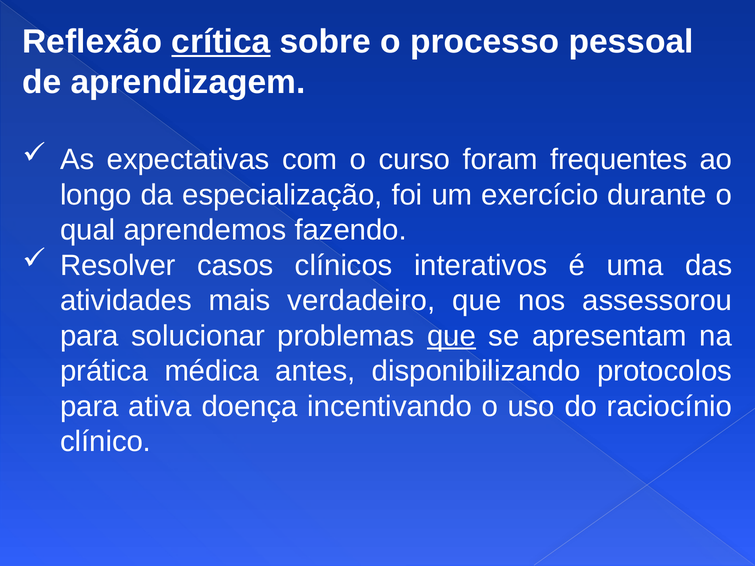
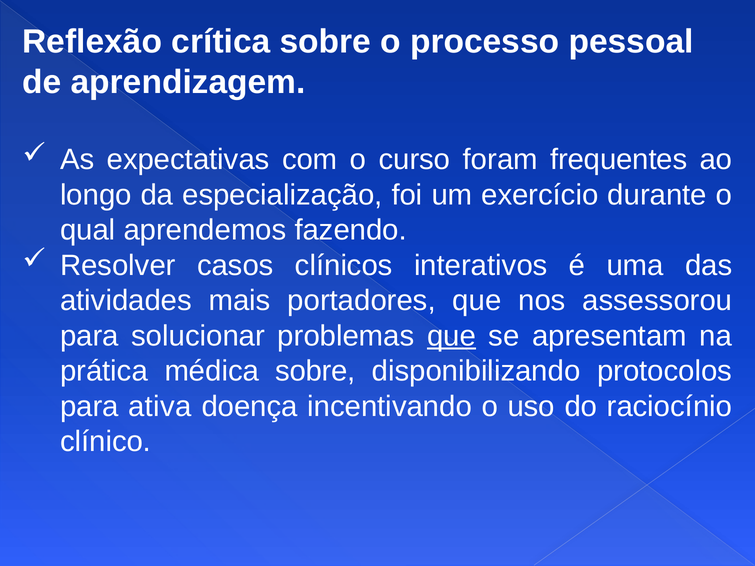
crítica underline: present -> none
verdadeiro: verdadeiro -> portadores
médica antes: antes -> sobre
